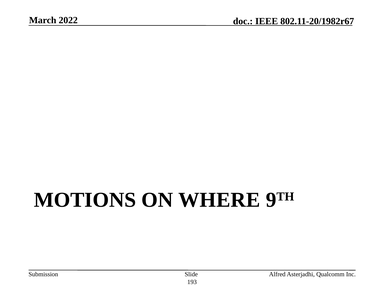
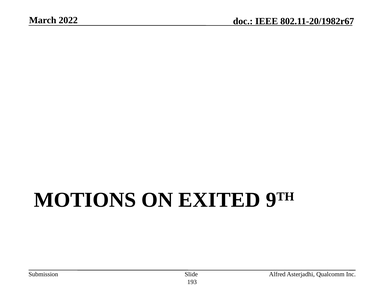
WHERE: WHERE -> EXITED
